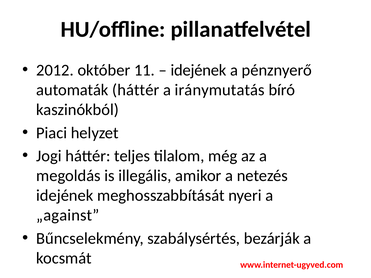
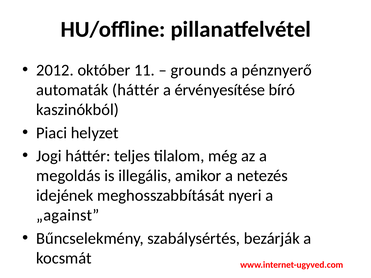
idejének at (198, 70): idejének -> grounds
iránymutatás: iránymutatás -> érvényesítése
